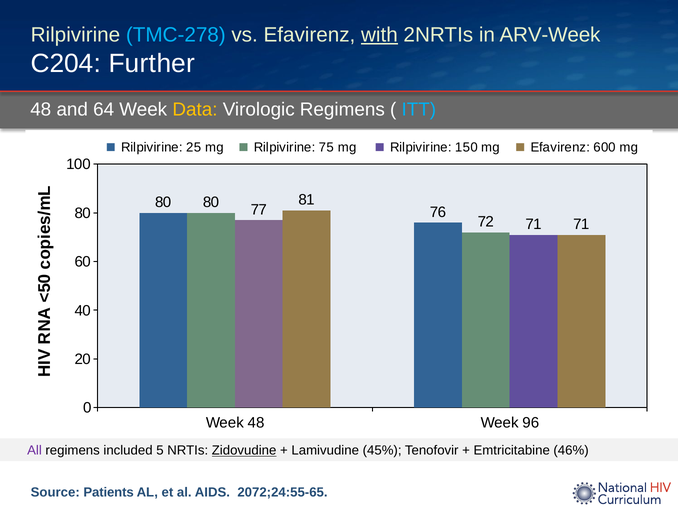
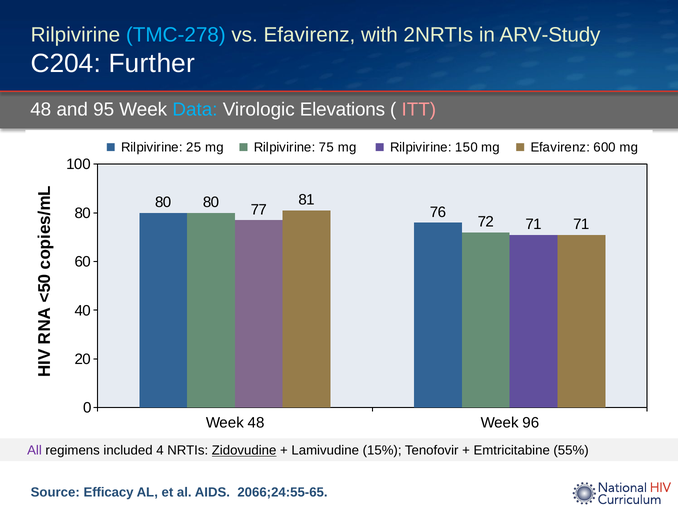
with underline: present -> none
ARV-Week: ARV-Week -> ARV-Study
64: 64 -> 95
Data colour: yellow -> light blue
Virologic Regimens: Regimens -> Elevations
ITT colour: light blue -> pink
included 5: 5 -> 4
45%: 45% -> 15%
46%: 46% -> 55%
Patients: Patients -> Efficacy
2072;24:55-65: 2072;24:55-65 -> 2066;24:55-65
